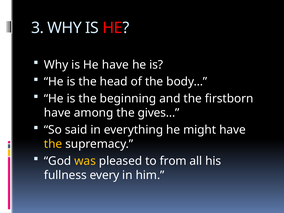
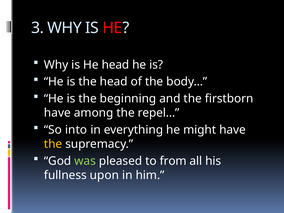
He have: have -> head
gives…: gives… -> repel…
said: said -> into
was colour: yellow -> light green
every: every -> upon
